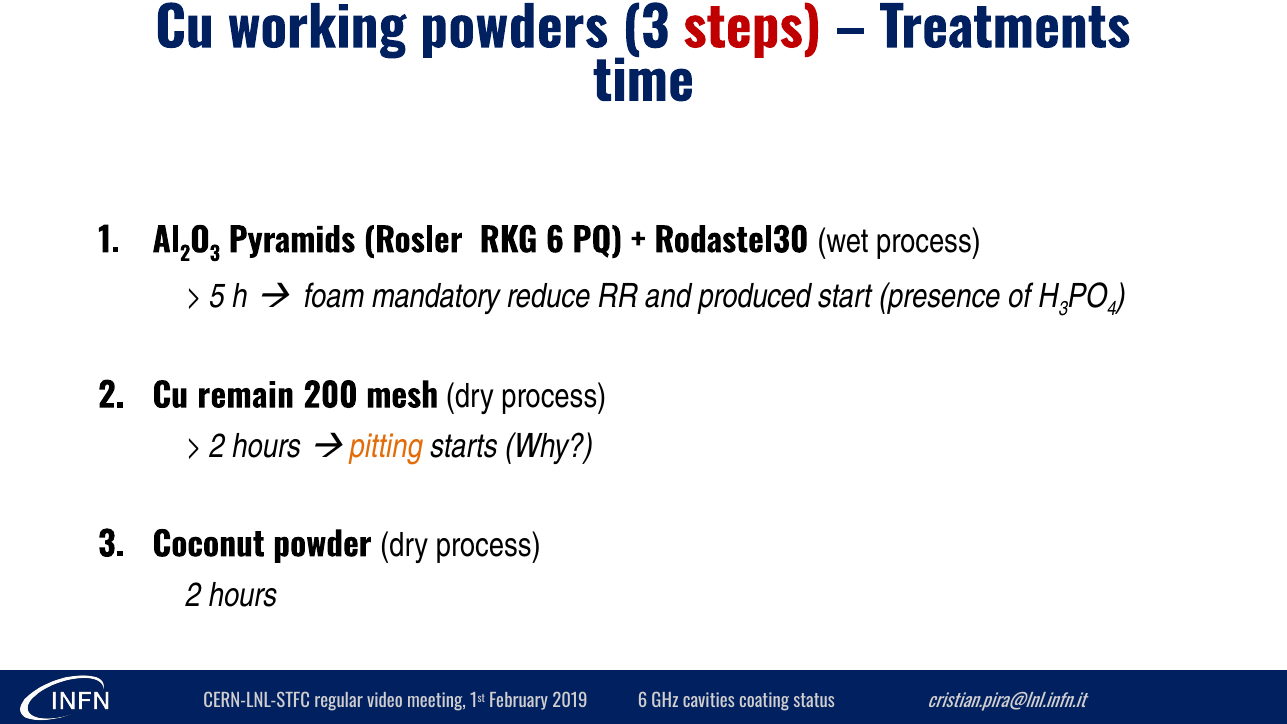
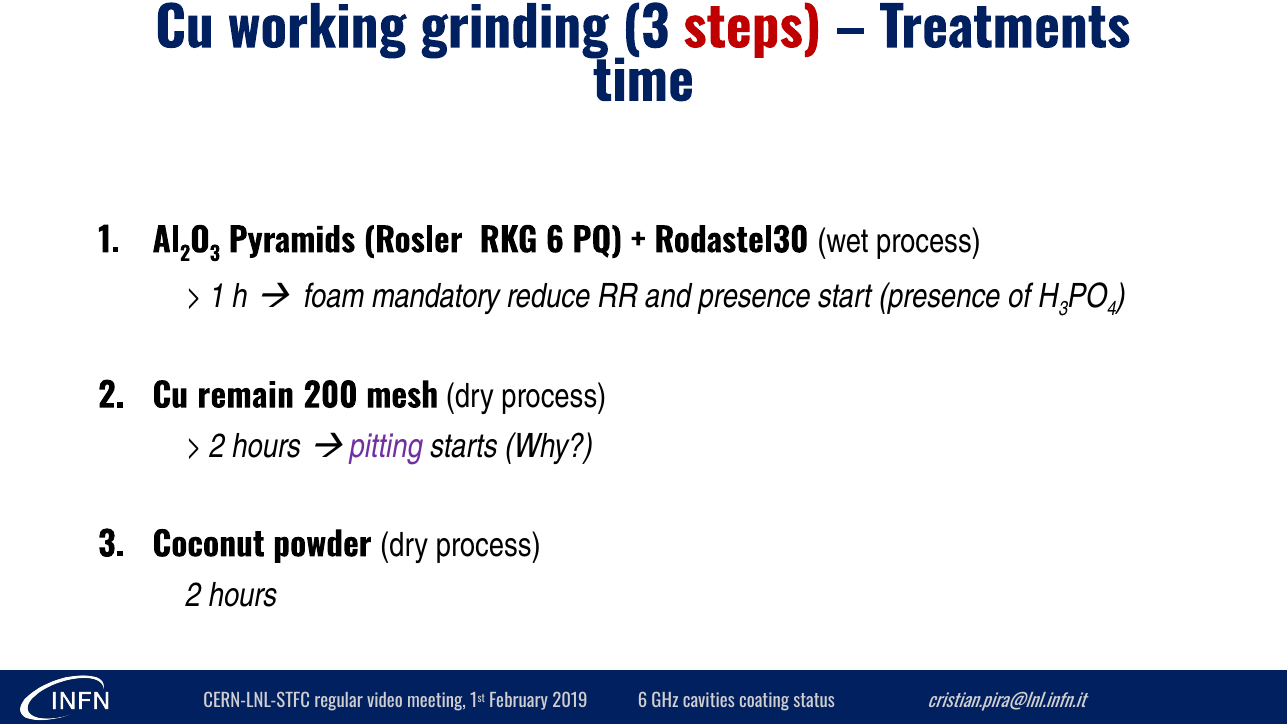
powders: powders -> grinding
5 at (217, 296): 5 -> 1
and produced: produced -> presence
pitting colour: orange -> purple
